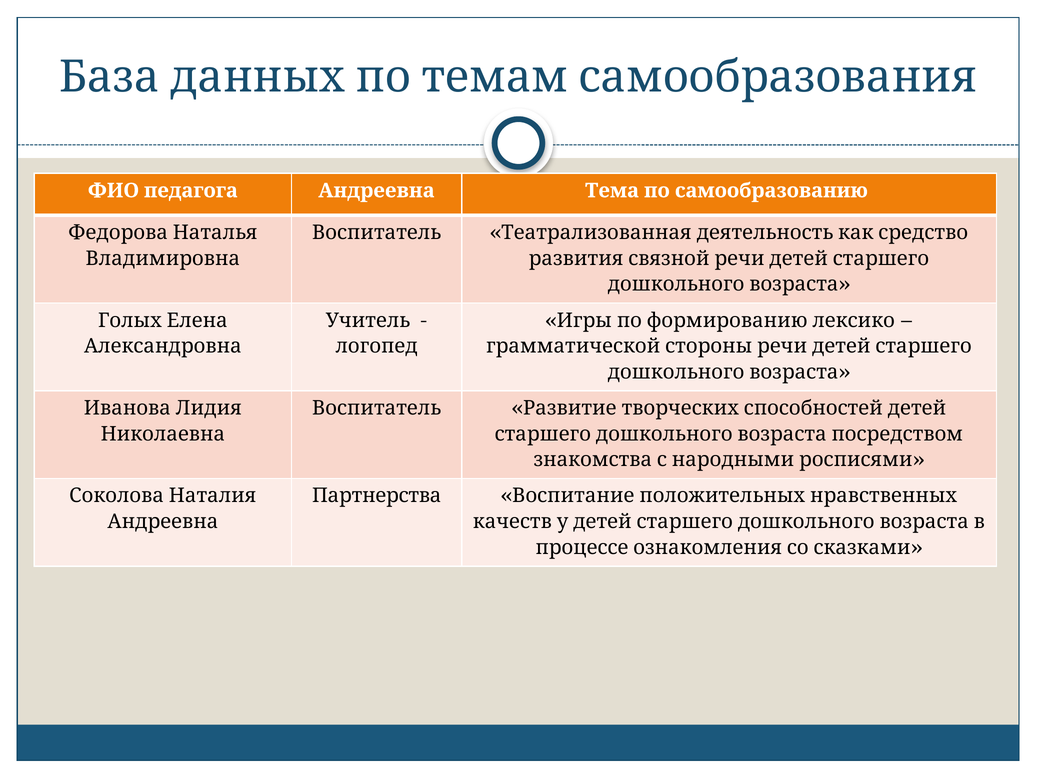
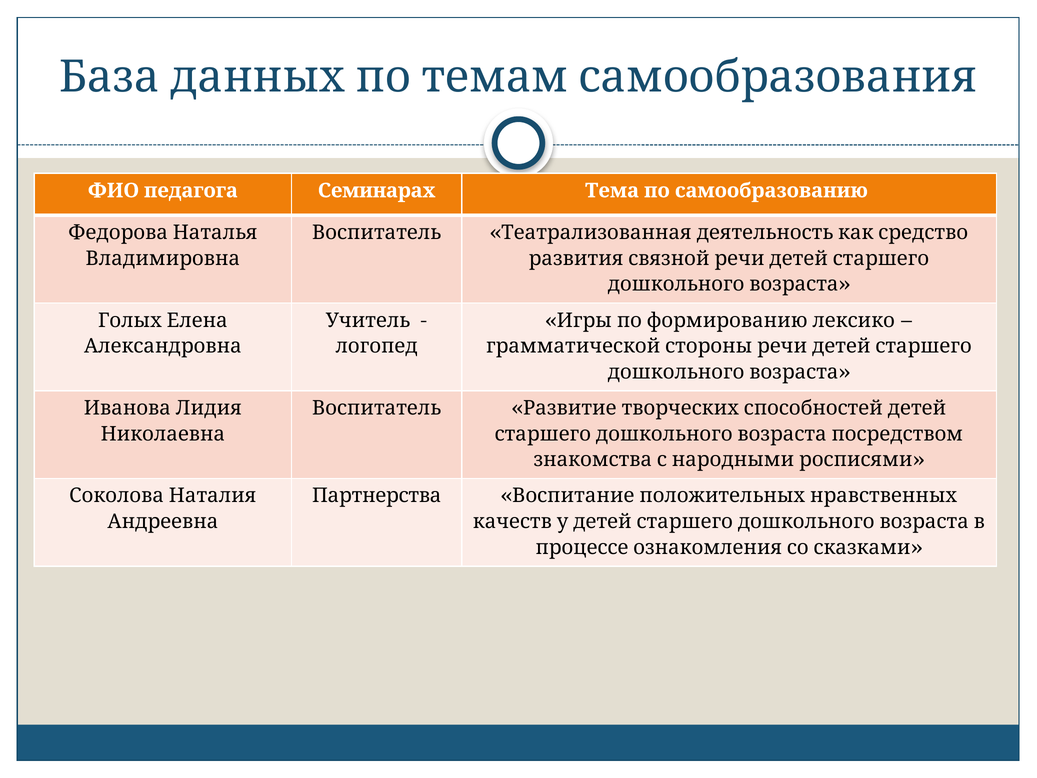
Андреевна at (377, 191): Андреевна -> Семинарах
